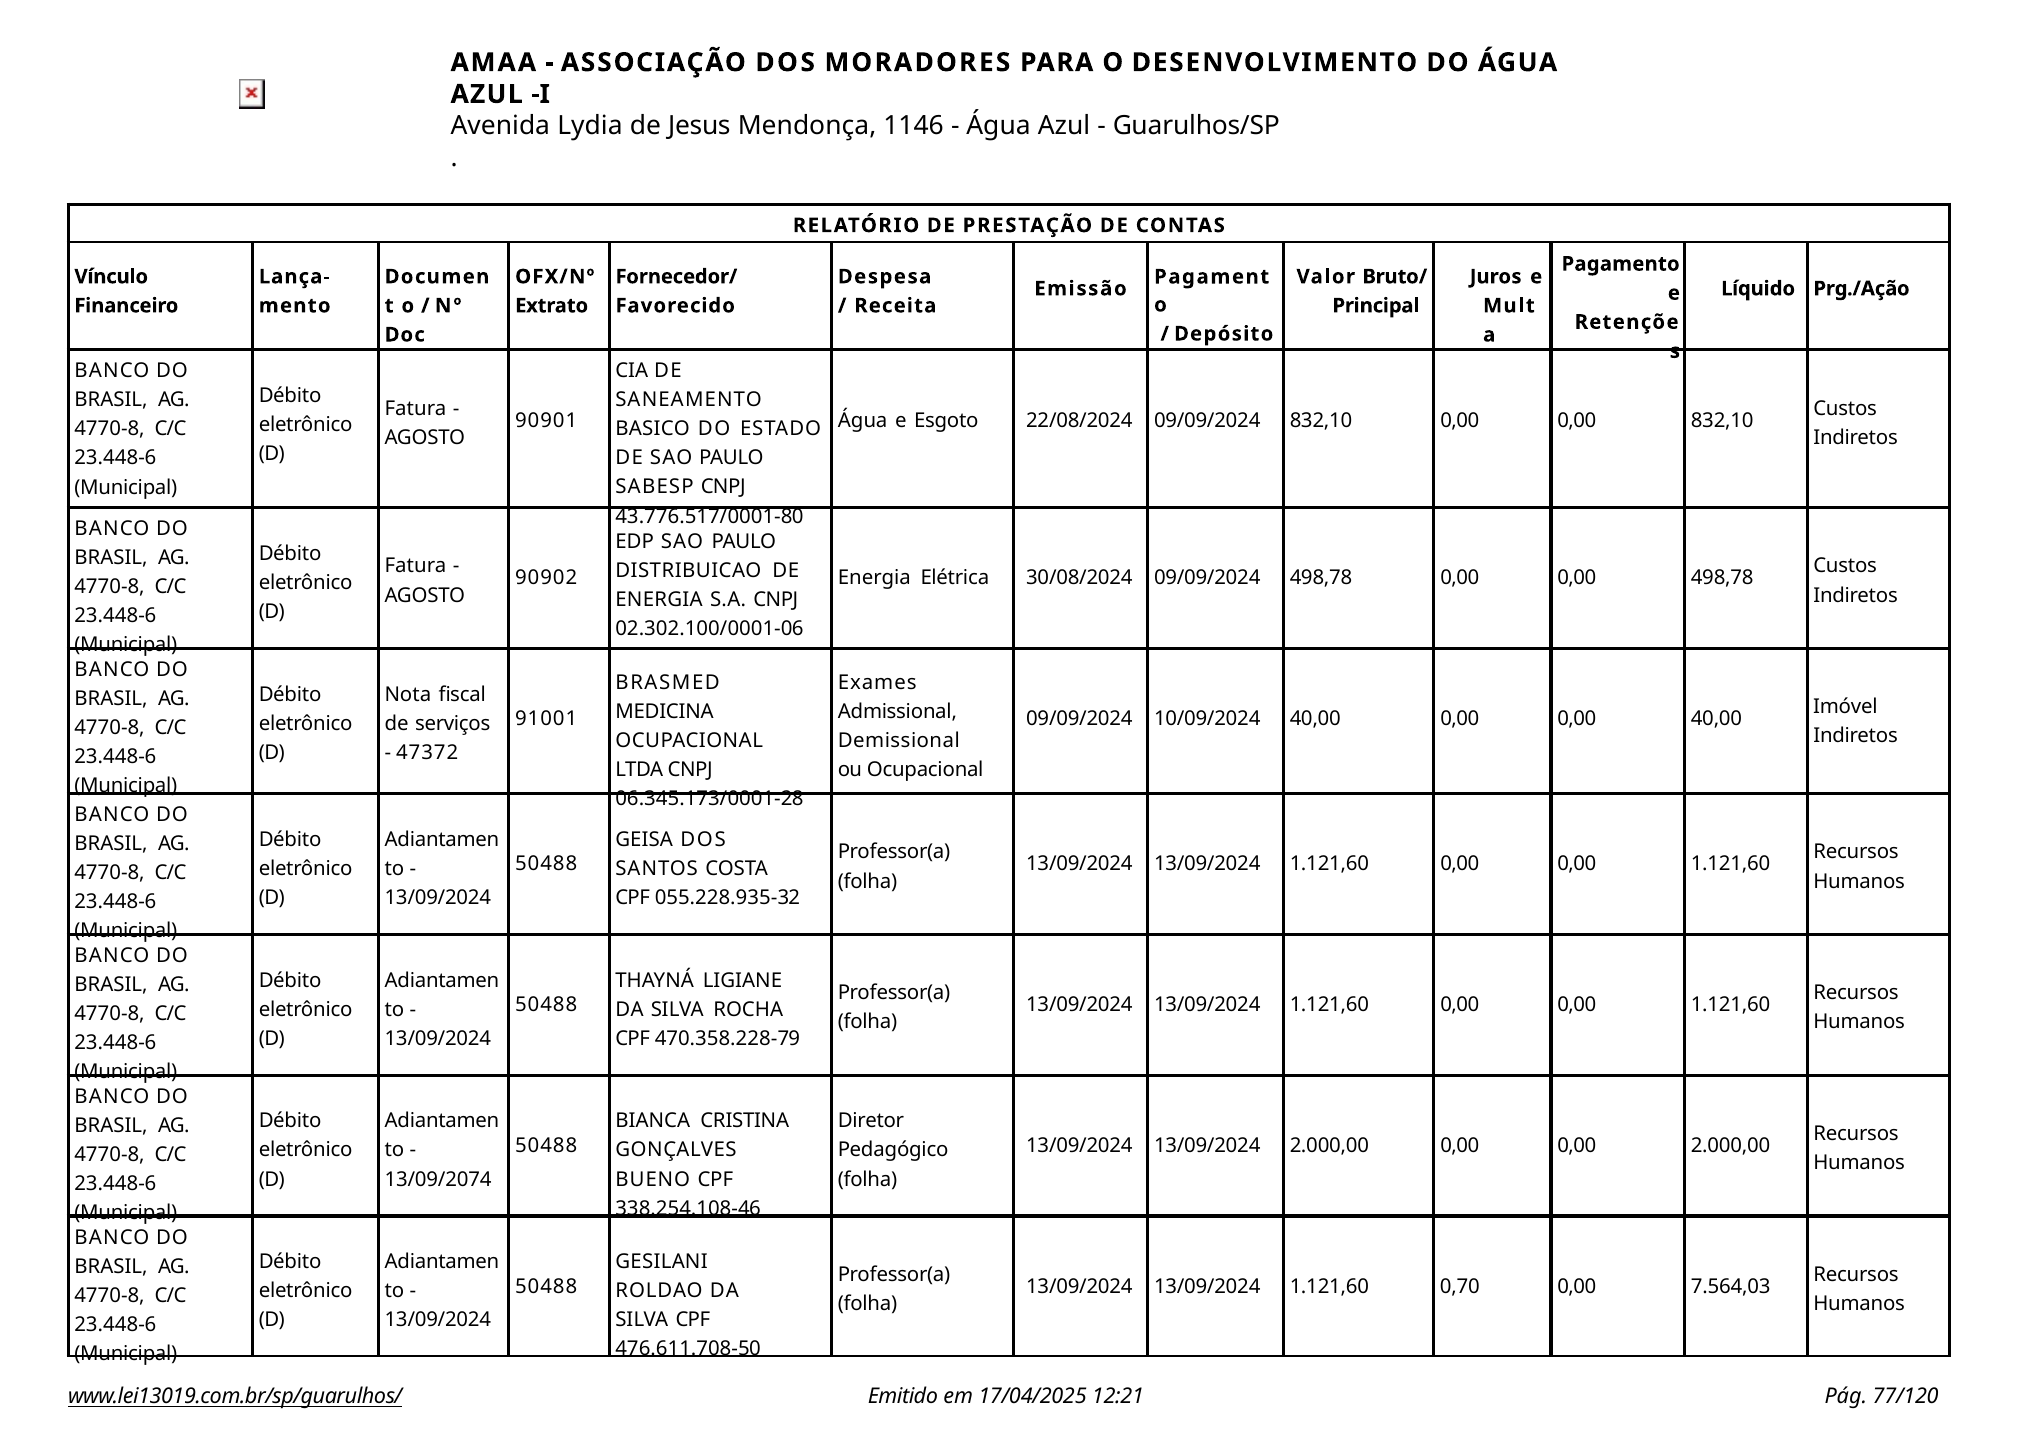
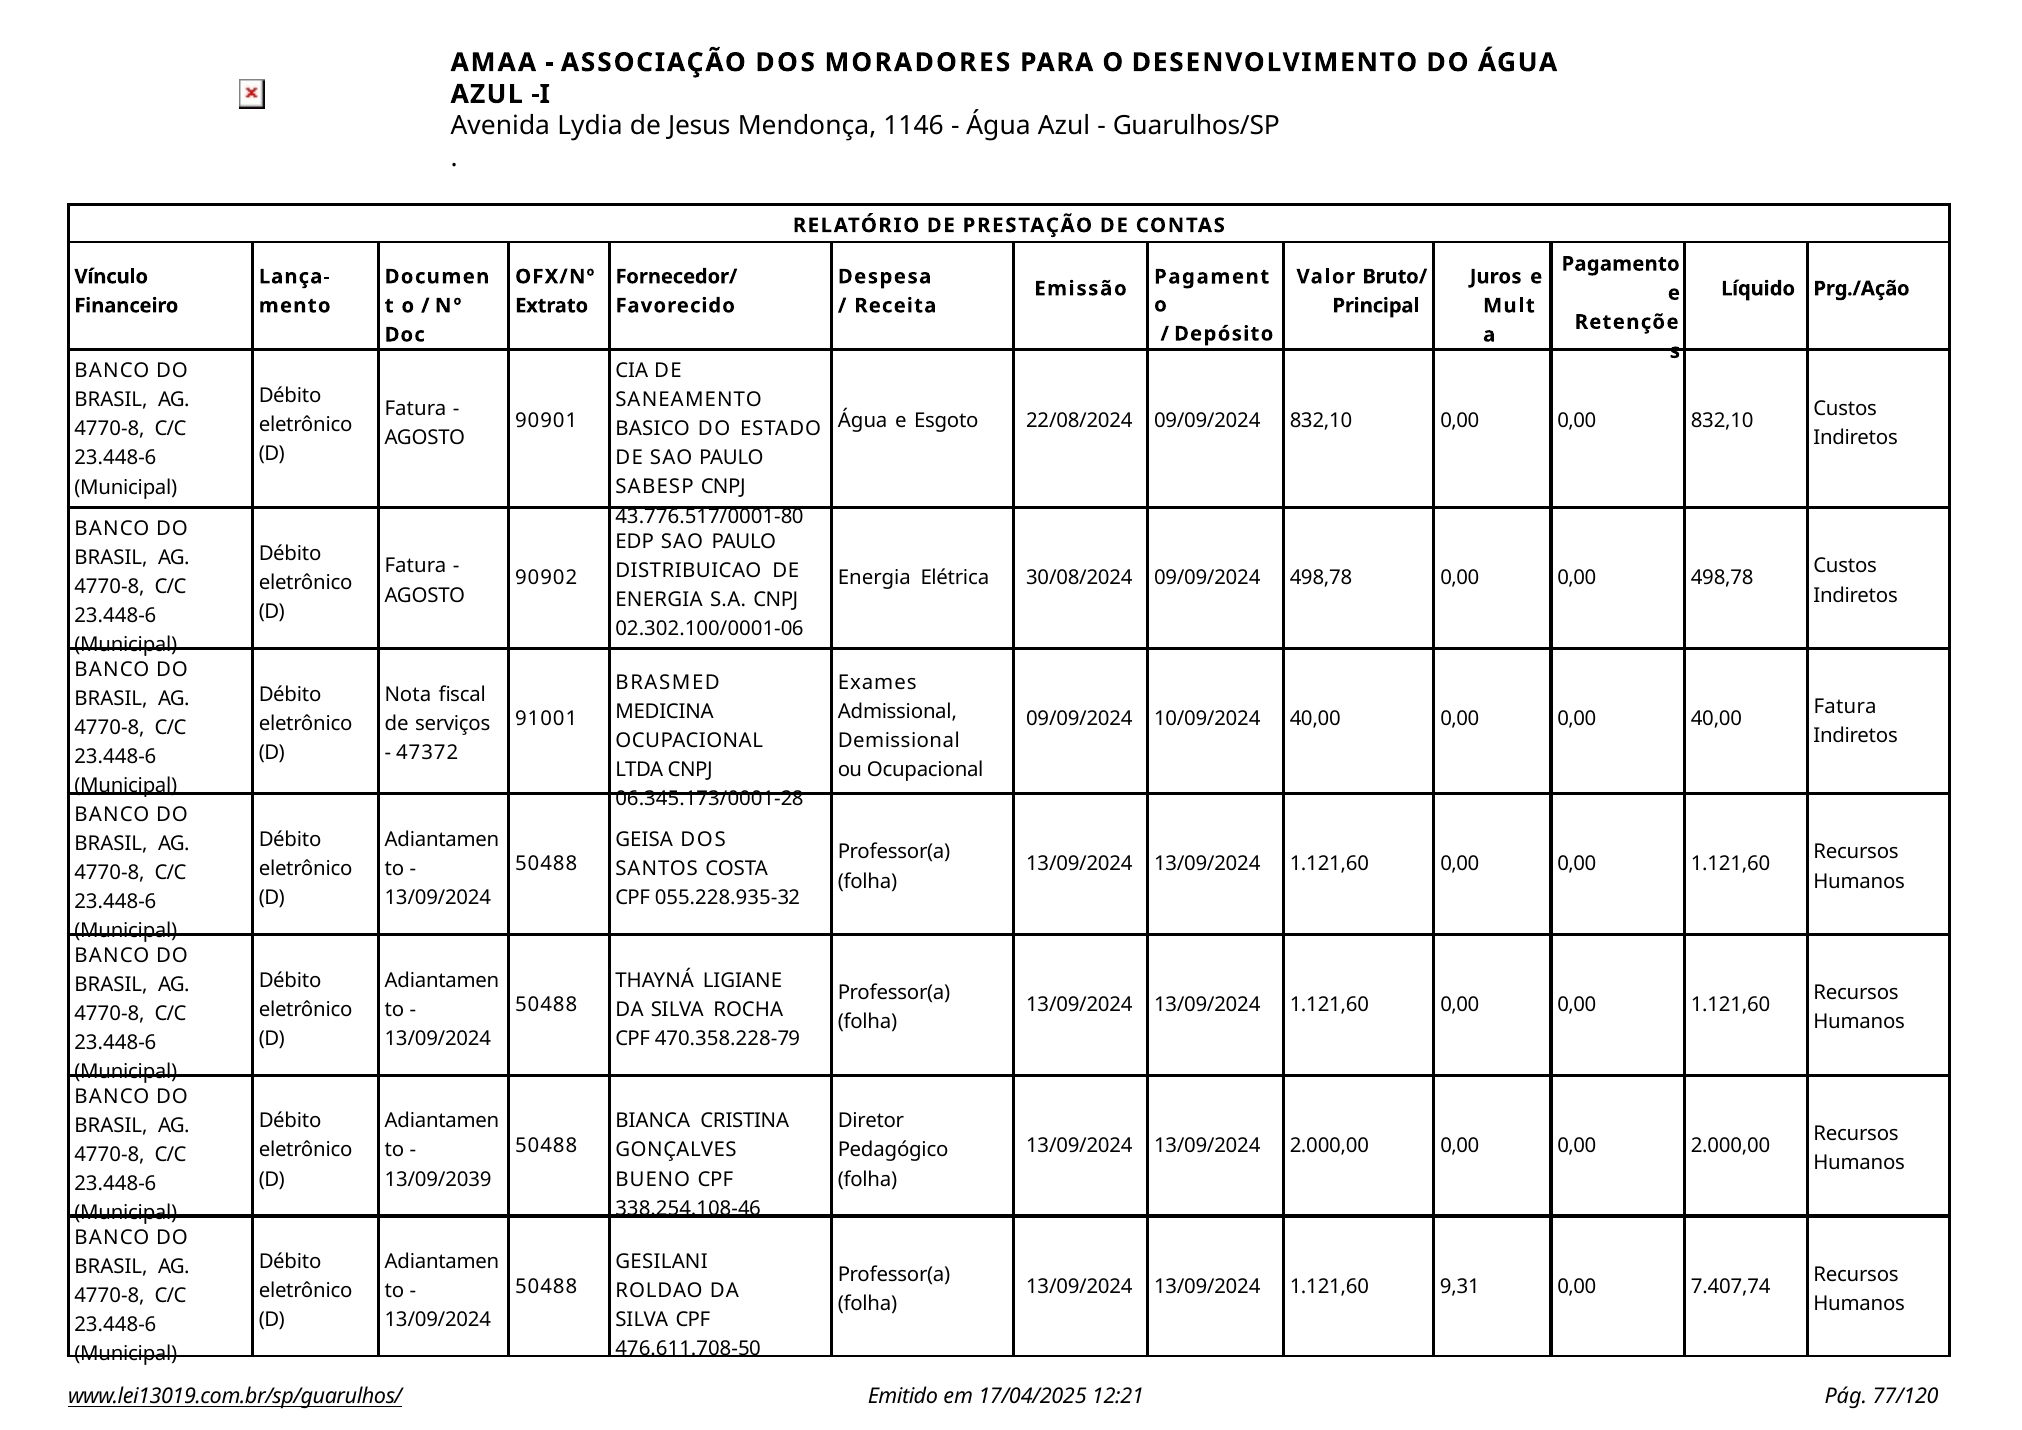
Imóvel at (1845, 707): Imóvel -> Fatura
13/09/2074: 13/09/2074 -> 13/09/2039
0,70: 0,70 -> 9,31
7.564,03: 7.564,03 -> 7.407,74
